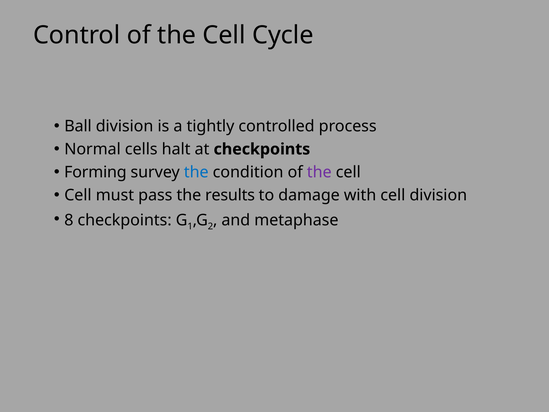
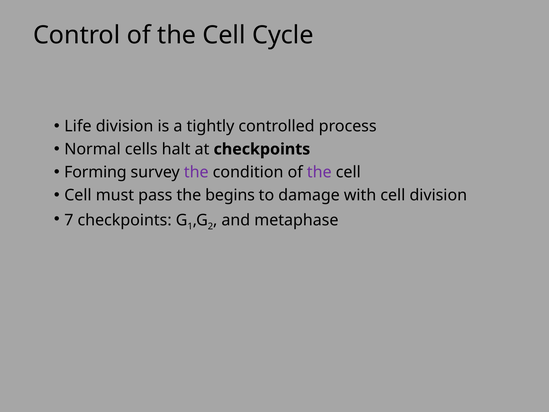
Ball: Ball -> Life
the at (196, 172) colour: blue -> purple
results: results -> begins
8: 8 -> 7
